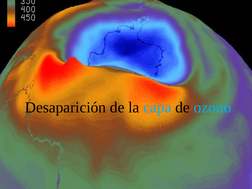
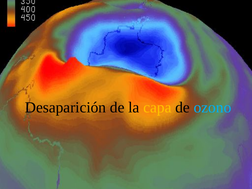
capa colour: light blue -> yellow
